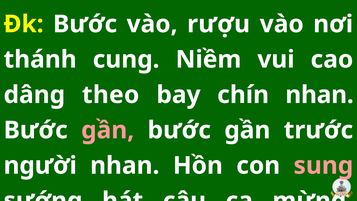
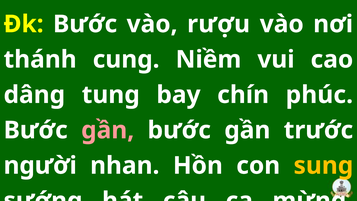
theo: theo -> tung
chín nhan: nhan -> phúc
sung colour: pink -> yellow
